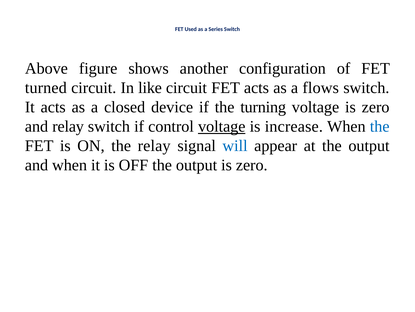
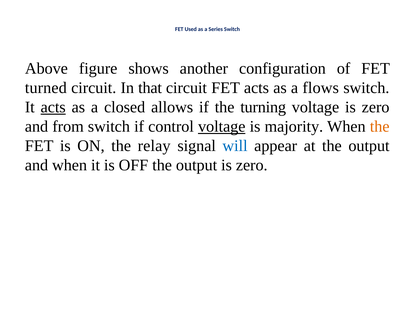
like: like -> that
acts at (53, 107) underline: none -> present
device: device -> allows
and relay: relay -> from
increase: increase -> majority
the at (380, 126) colour: blue -> orange
